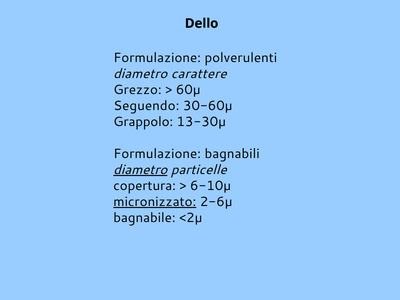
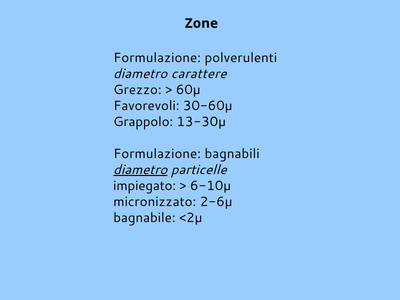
Dello: Dello -> Zone
Seguendo: Seguendo -> Favorevoli
copertura: copertura -> impiegato
micronizzato underline: present -> none
